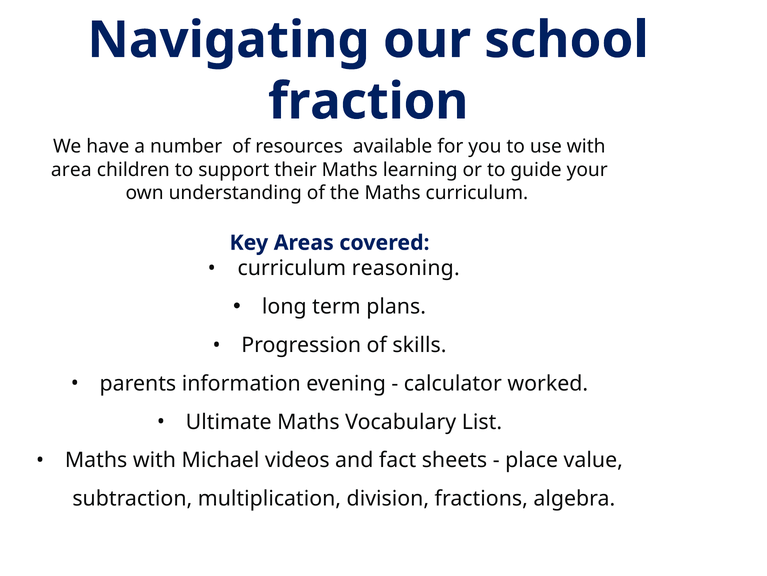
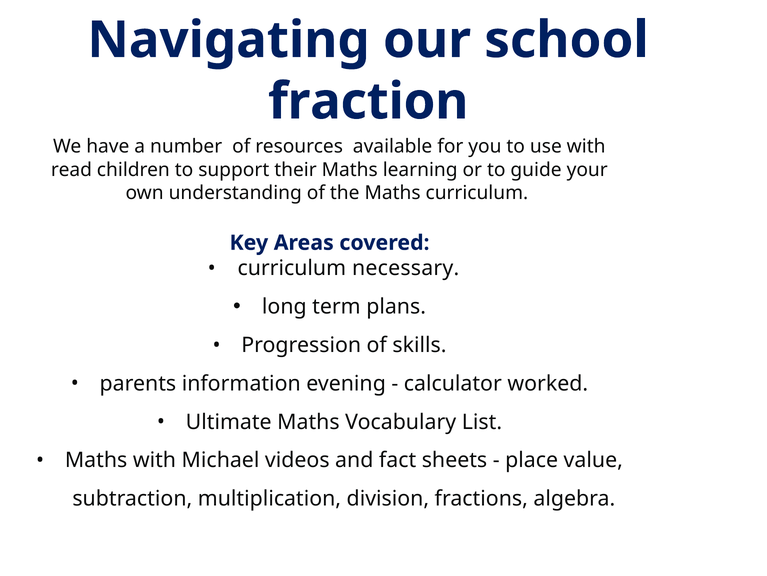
area: area -> read
reasoning: reasoning -> necessary
